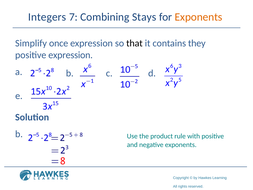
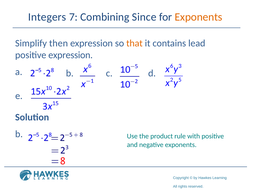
Stays: Stays -> Since
once: once -> then
that colour: black -> orange
they: they -> lead
